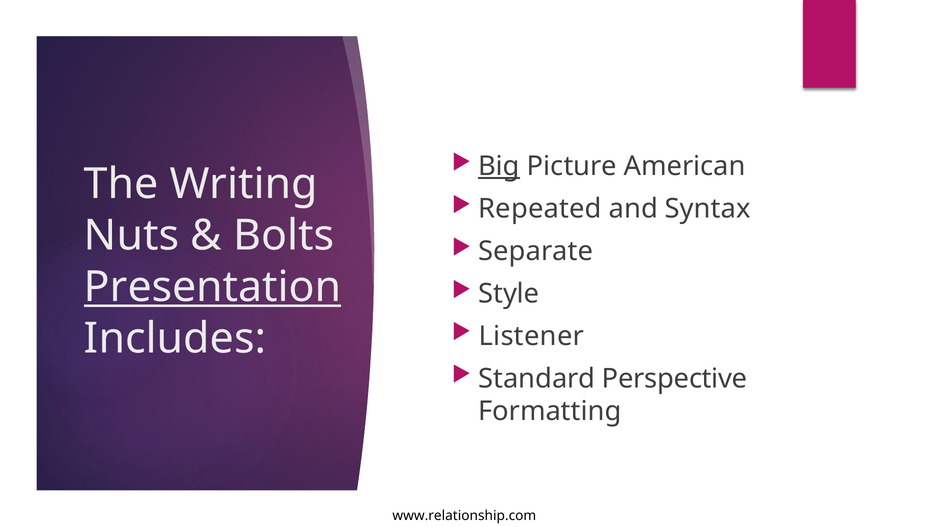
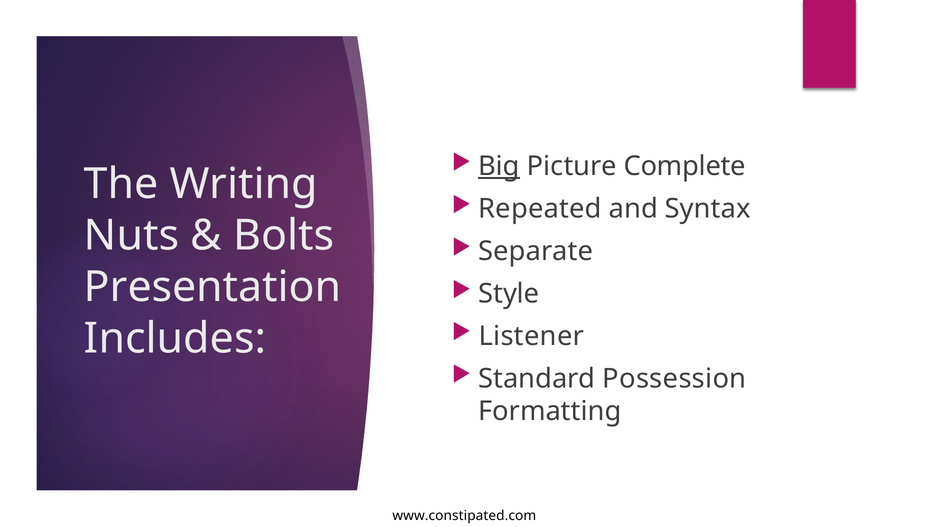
American: American -> Complete
Presentation underline: present -> none
Perspective: Perspective -> Possession
www.relationship.com: www.relationship.com -> www.constipated.com
